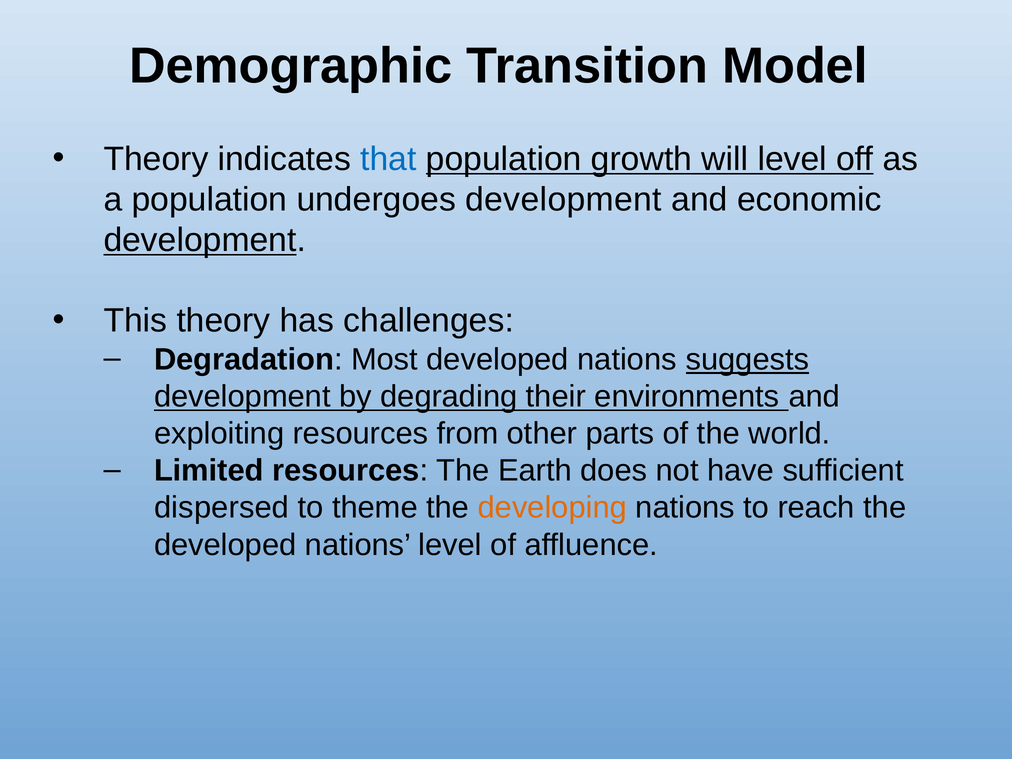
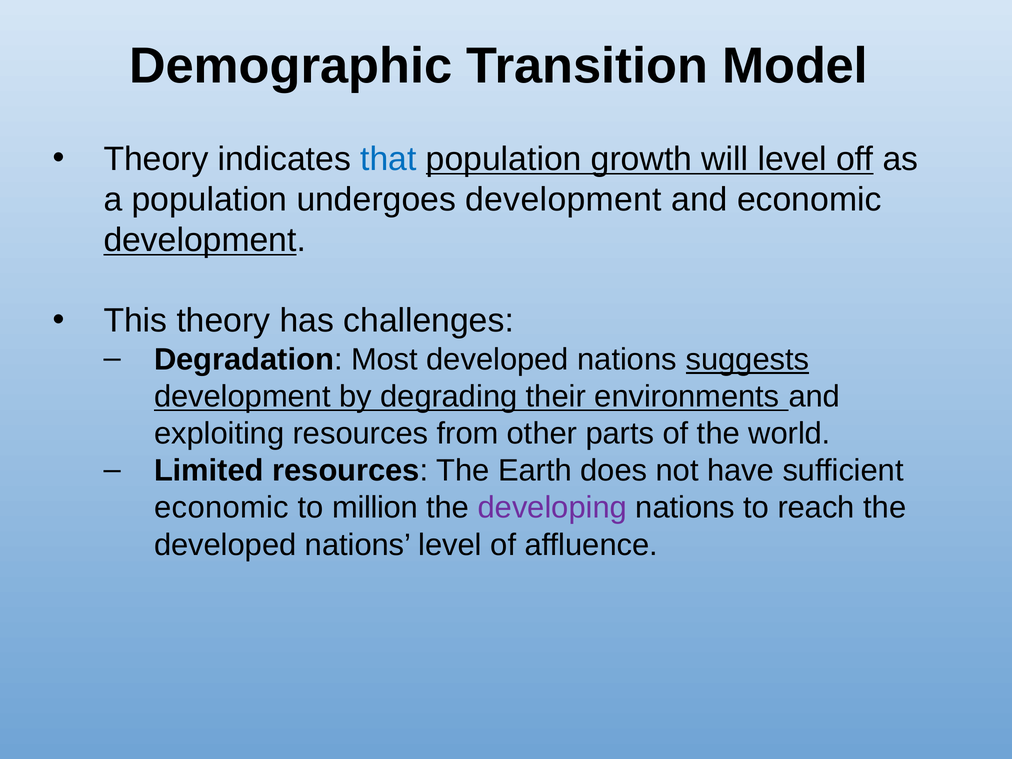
dispersed at (222, 508): dispersed -> economic
theme: theme -> million
developing colour: orange -> purple
